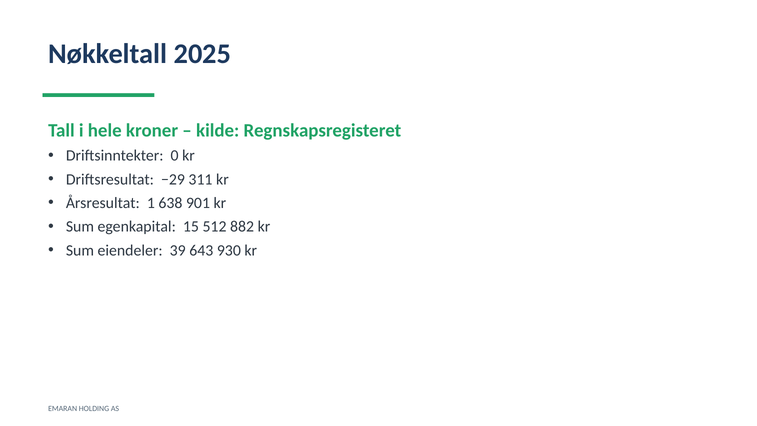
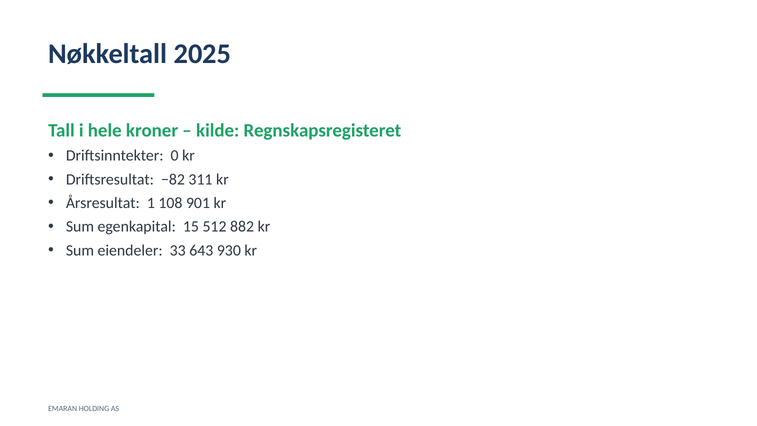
−29: −29 -> −82
638: 638 -> 108
39: 39 -> 33
